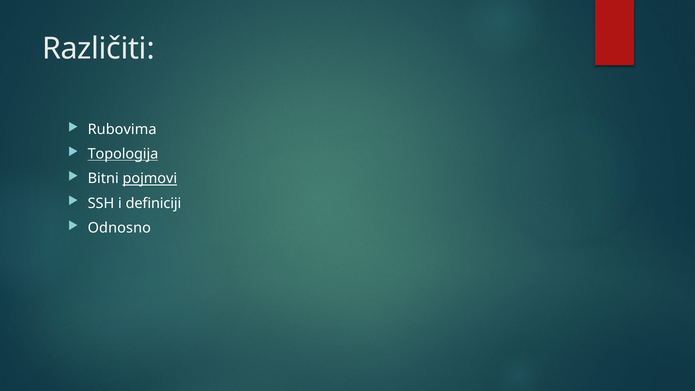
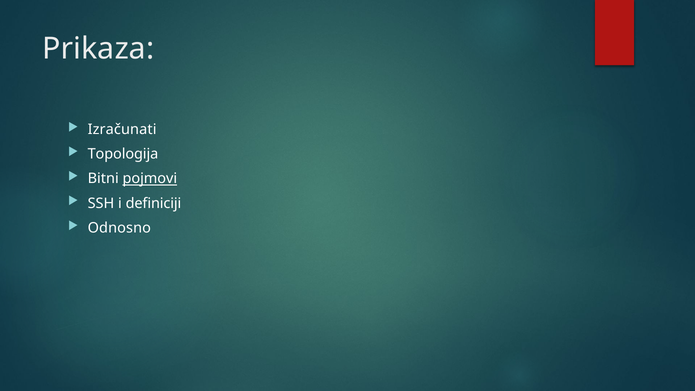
Različiti: Različiti -> Prikaza
Rubovima: Rubovima -> Izračunati
Topologija underline: present -> none
